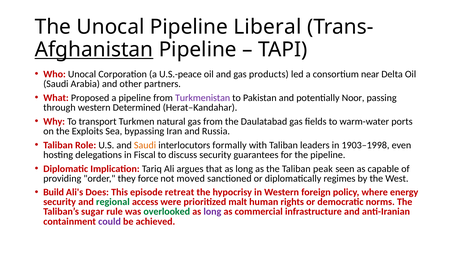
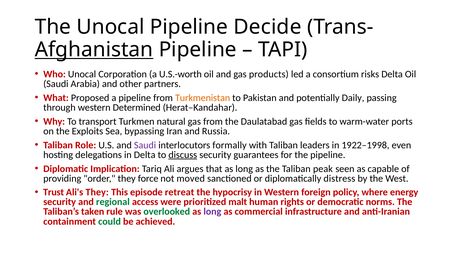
Liberal: Liberal -> Decide
U.S.-peace: U.S.-peace -> U.S.-worth
near: near -> risks
Turkmenistan colour: purple -> orange
Noor: Noor -> Daily
Saudi at (145, 145) colour: orange -> purple
1903–1998: 1903–1998 -> 1922–1998
in Fiscal: Fiscal -> Delta
discuss underline: none -> present
regimes: regimes -> distress
Build: Build -> Trust
Ali's Does: Does -> They
sugar: sugar -> taken
could colour: purple -> green
